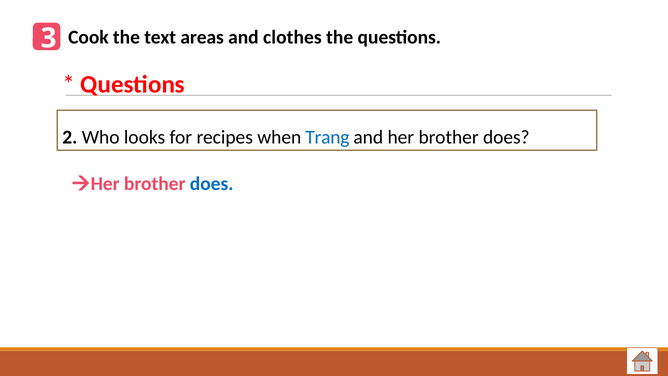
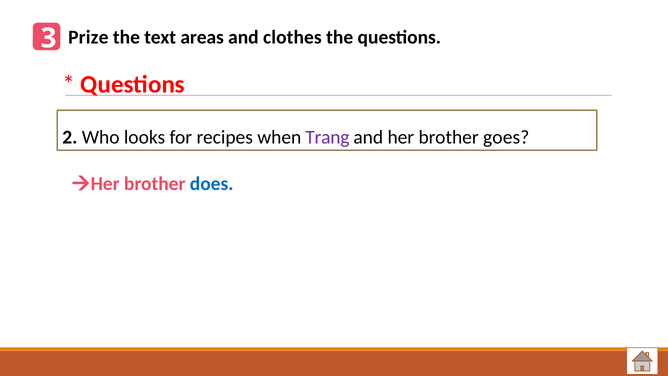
Cook: Cook -> Prize
Trang colour: blue -> purple
her brother does: does -> goes
